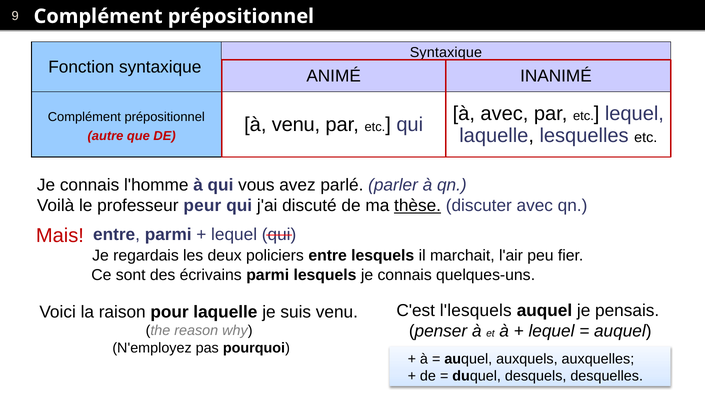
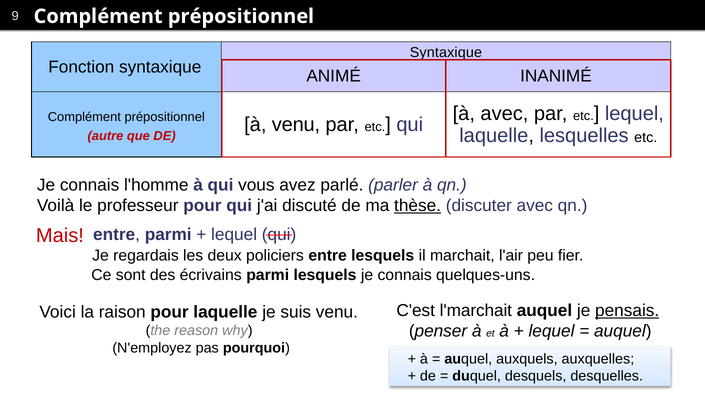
professeur peur: peur -> pour
l'lesquels: l'lesquels -> l'marchait
pensais underline: none -> present
